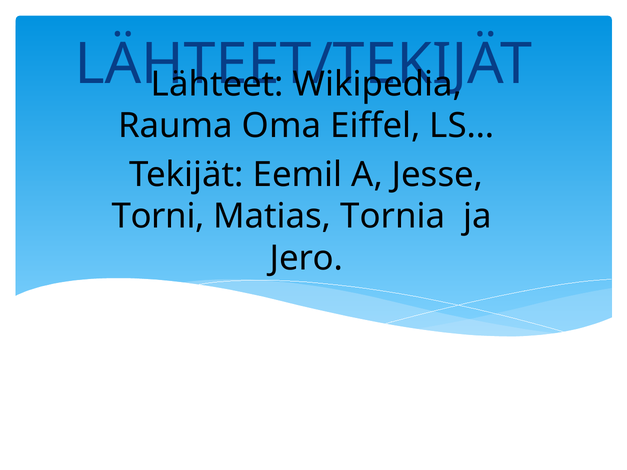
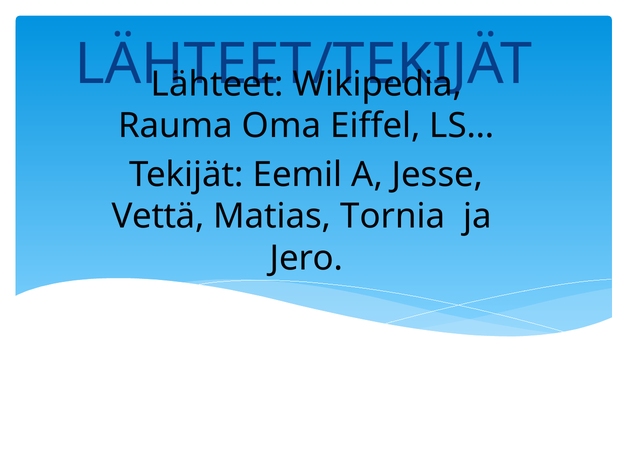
Torni: Torni -> Vettä
